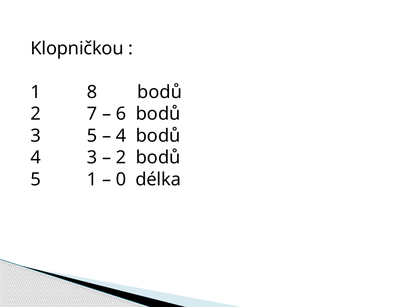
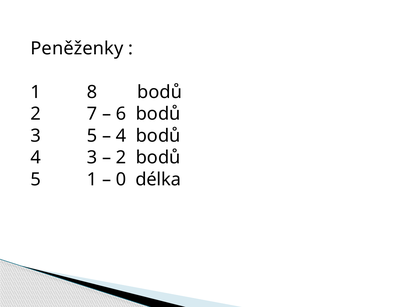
Klopničkou: Klopničkou -> Peněženky
